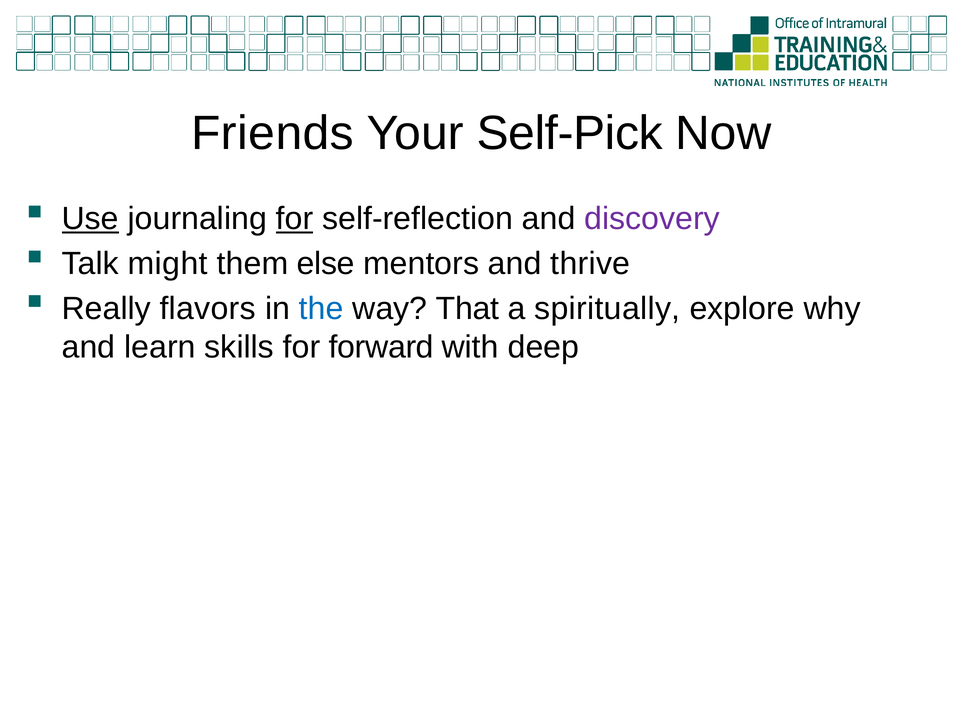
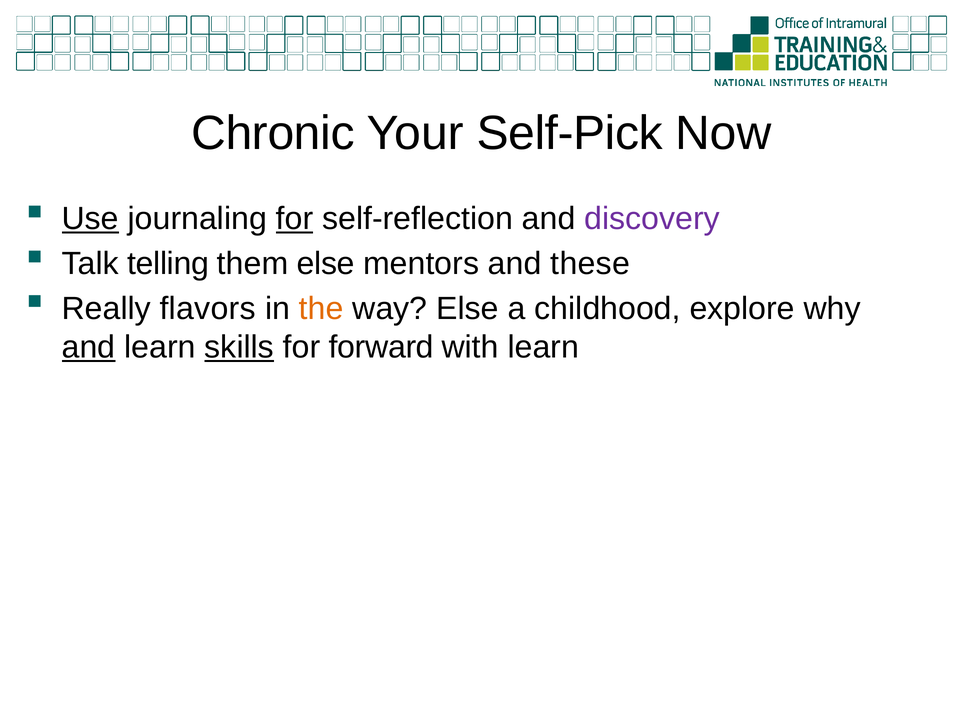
Friends: Friends -> Chronic
might: might -> telling
thrive: thrive -> these
the colour: blue -> orange
way That: That -> Else
spiritually: spiritually -> childhood
and at (89, 347) underline: none -> present
skills underline: none -> present
with deep: deep -> learn
